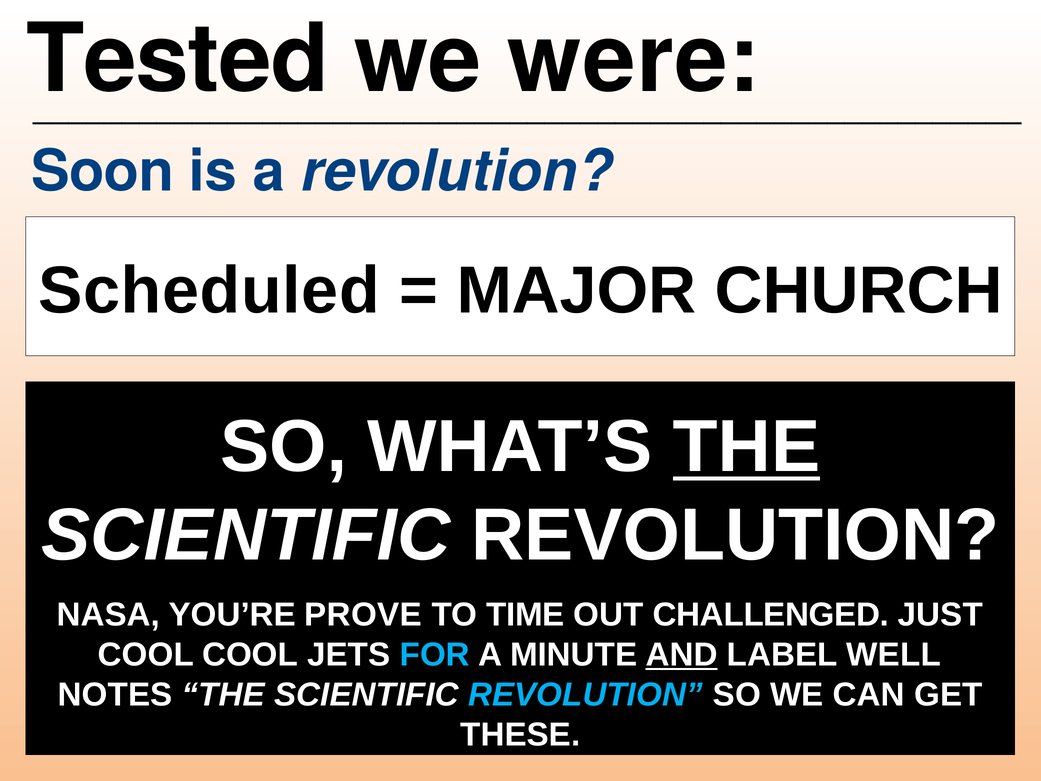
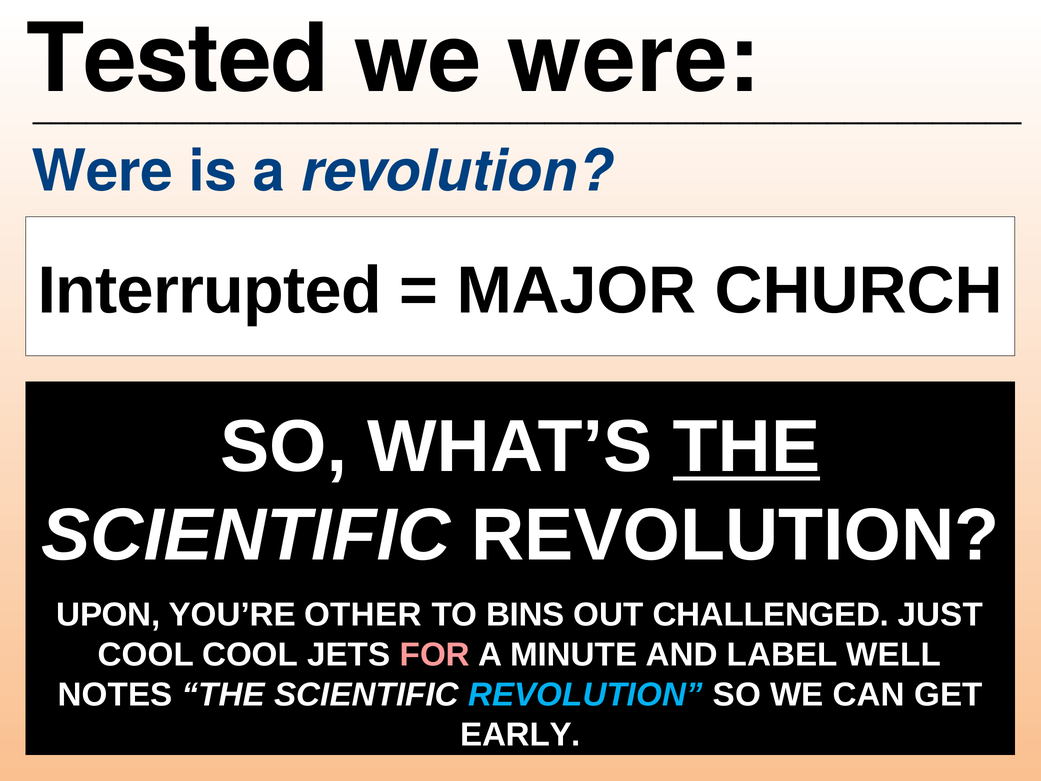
Soon at (102, 171): Soon -> Were
Scheduled: Scheduled -> Interrupted
NASA: NASA -> UPON
PROVE: PROVE -> OTHER
TIME: TIME -> BINS
FOR colour: light blue -> pink
AND underline: present -> none
THESE: THESE -> EARLY
